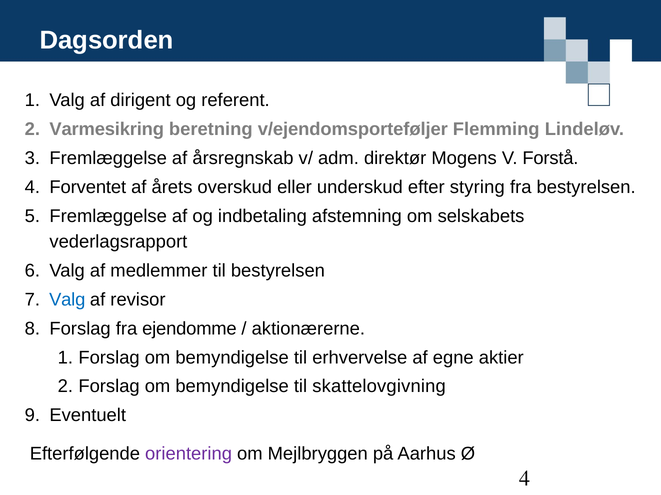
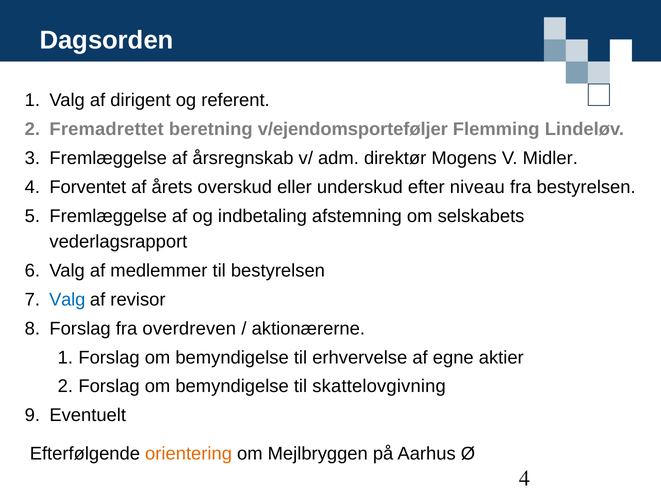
Varmesikring: Varmesikring -> Fremadrettet
Forstå: Forstå -> Midler
styring: styring -> niveau
ejendomme: ejendomme -> overdreven
orientering colour: purple -> orange
